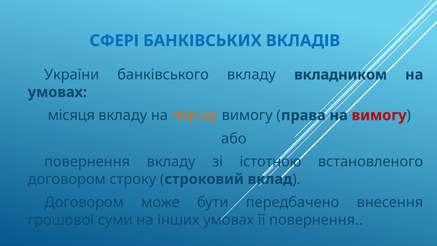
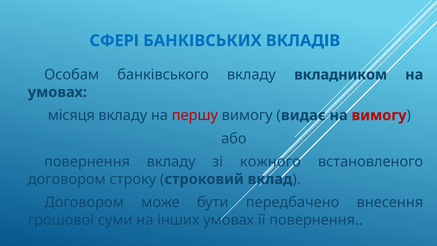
України: України -> Особам
першу colour: orange -> red
права: права -> видає
істотною: істотною -> кожного
